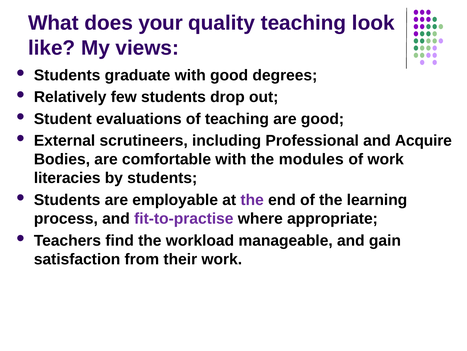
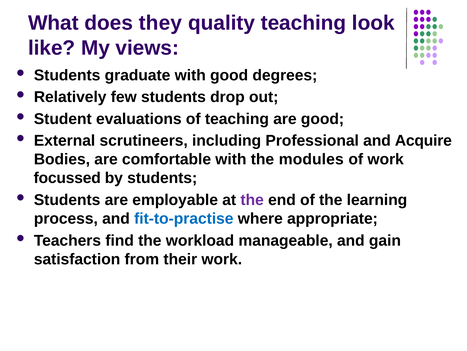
your: your -> they
literacies: literacies -> focussed
fit-to-practise colour: purple -> blue
